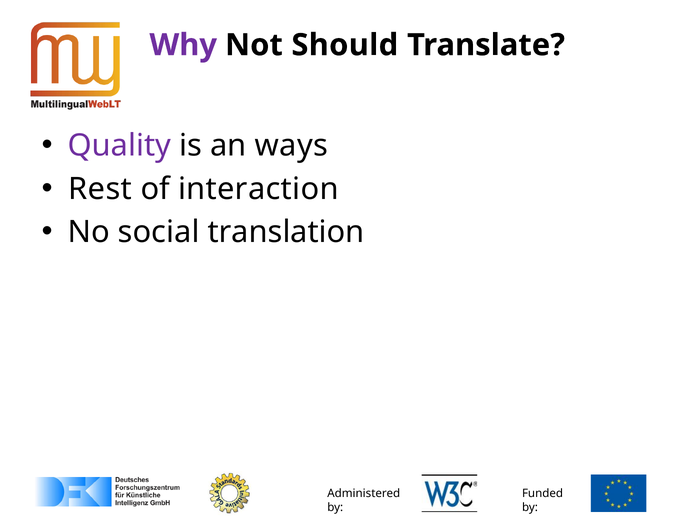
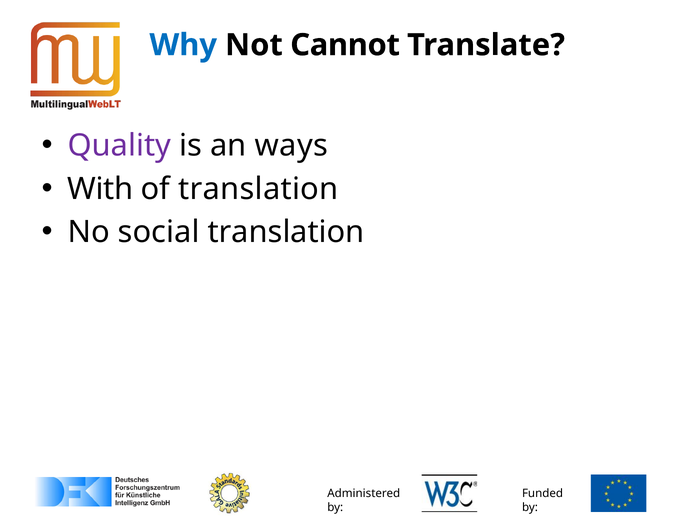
Why colour: purple -> blue
Should: Should -> Cannot
Rest: Rest -> With
of interaction: interaction -> translation
